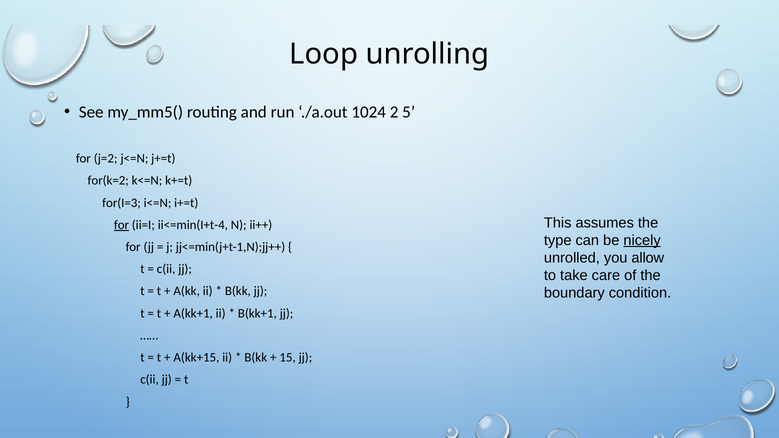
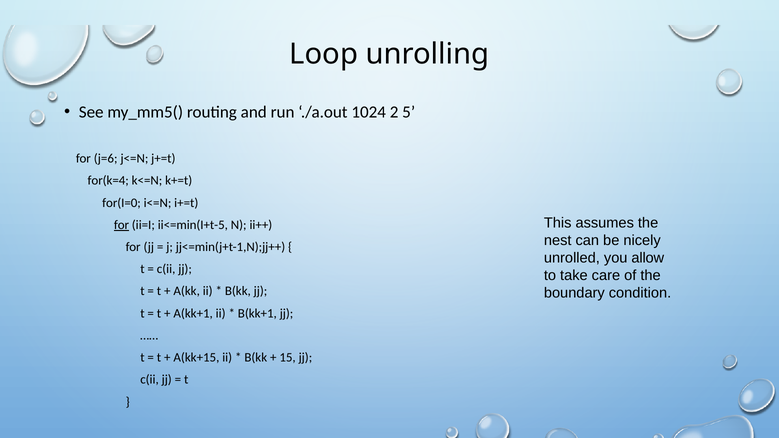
j=2: j=2 -> j=6
for(k=2: for(k=2 -> for(k=4
for(I=3: for(I=3 -> for(I=0
ii<=min(I+t-4: ii<=min(I+t-4 -> ii<=min(I+t-5
type: type -> nest
nicely underline: present -> none
